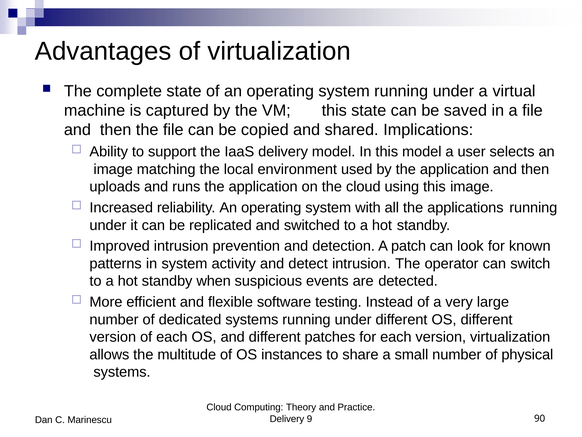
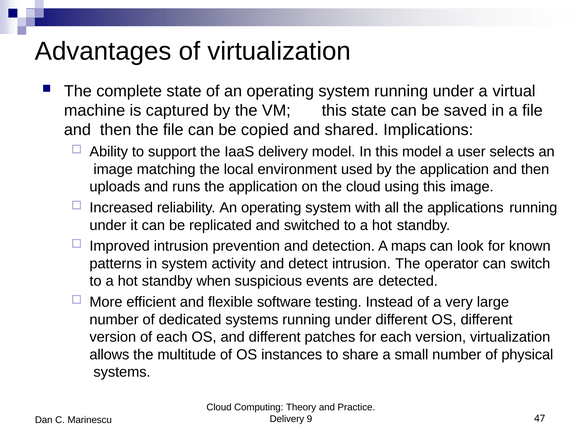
patch: patch -> maps
90: 90 -> 47
